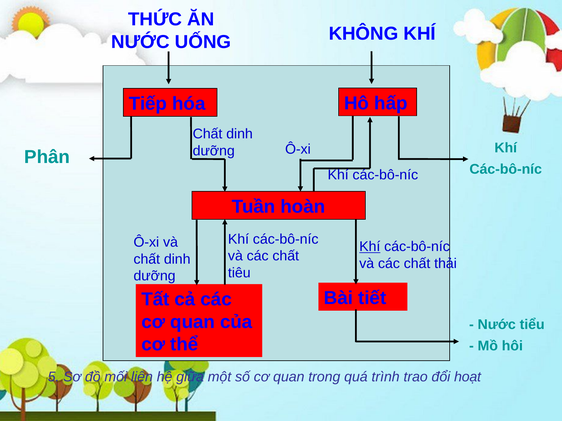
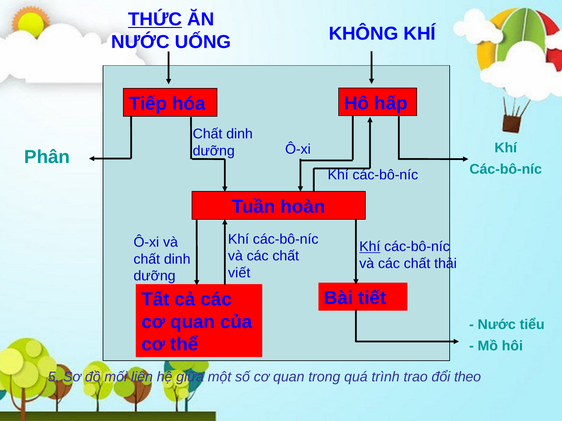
THỨC underline: none -> present
tiêu: tiêu -> viết
hoạt: hoạt -> theo
